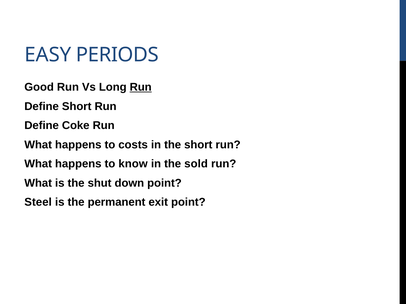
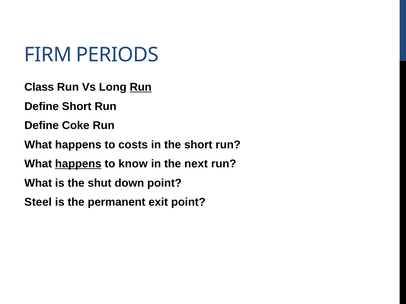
EASY: EASY -> FIRM
Good: Good -> Class
happens at (78, 164) underline: none -> present
sold: sold -> next
